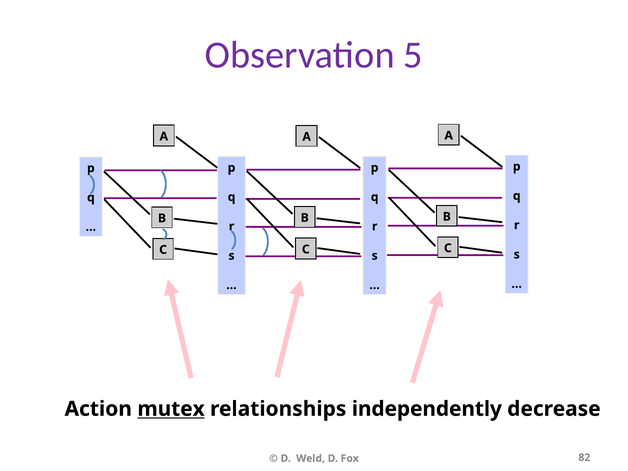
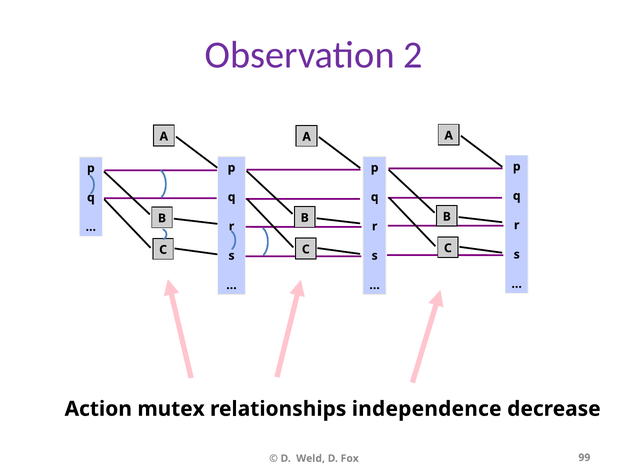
5: 5 -> 2
mutex underline: present -> none
independently: independently -> independence
82: 82 -> 99
